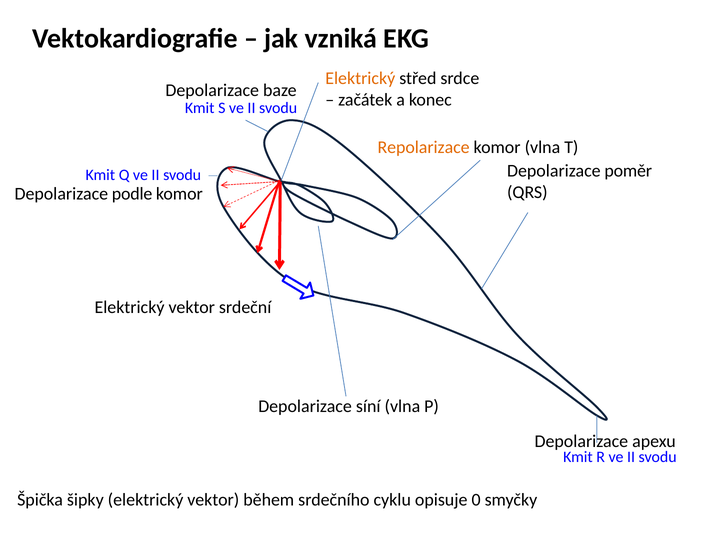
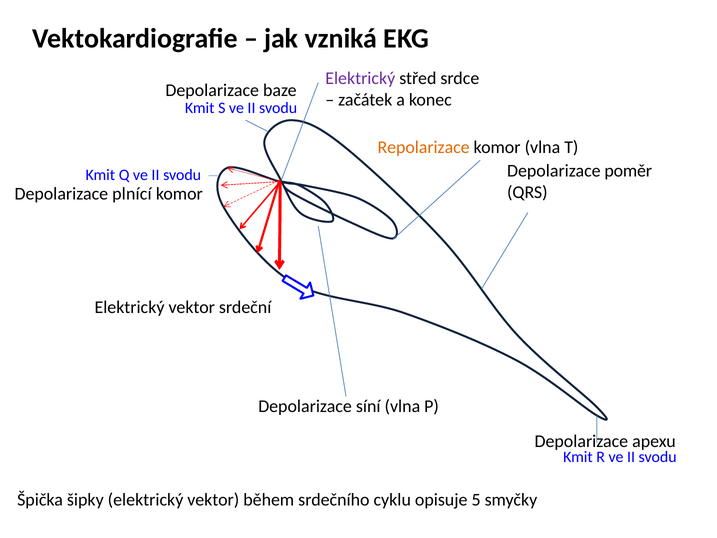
Elektrický at (360, 78) colour: orange -> purple
podle: podle -> plnící
0: 0 -> 5
